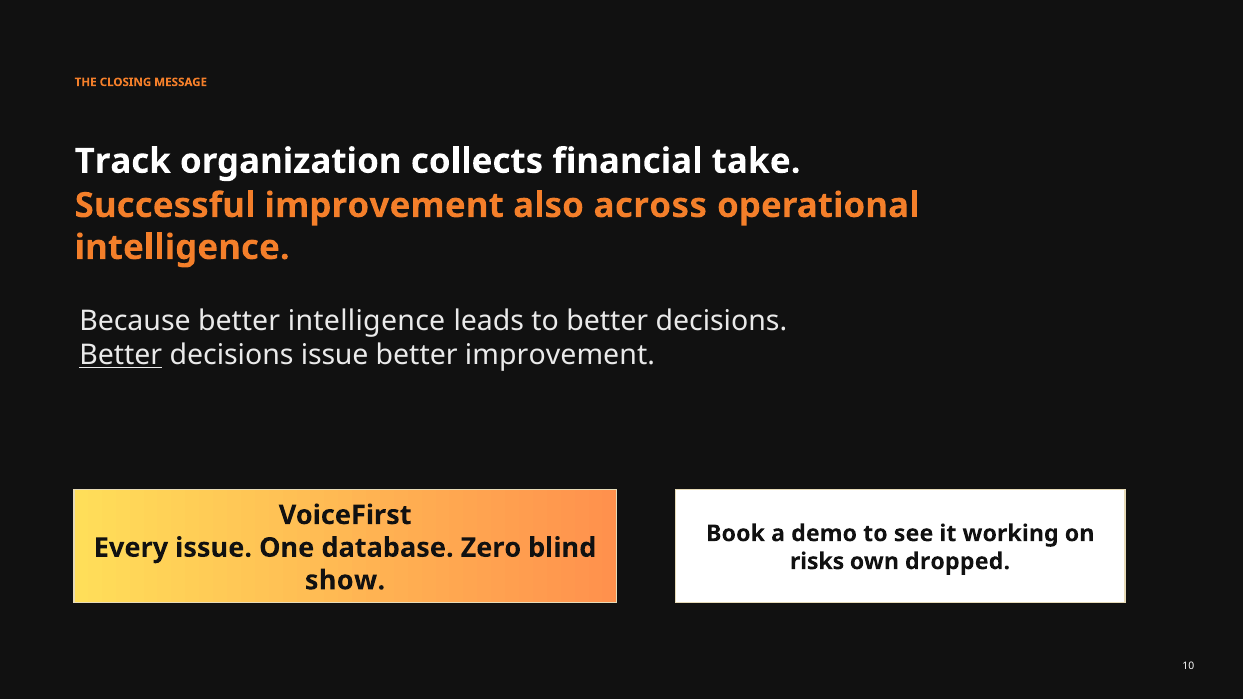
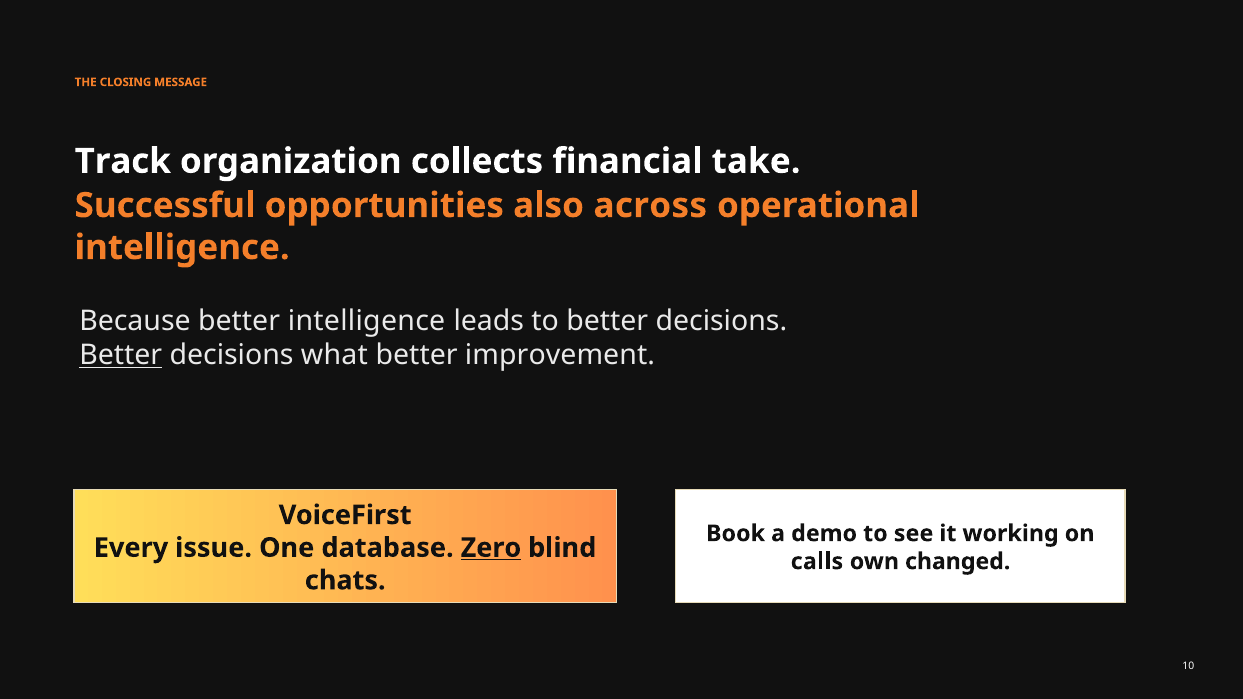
Successful improvement: improvement -> opportunities
decisions issue: issue -> what
Zero underline: none -> present
risks: risks -> calls
dropped: dropped -> changed
show: show -> chats
